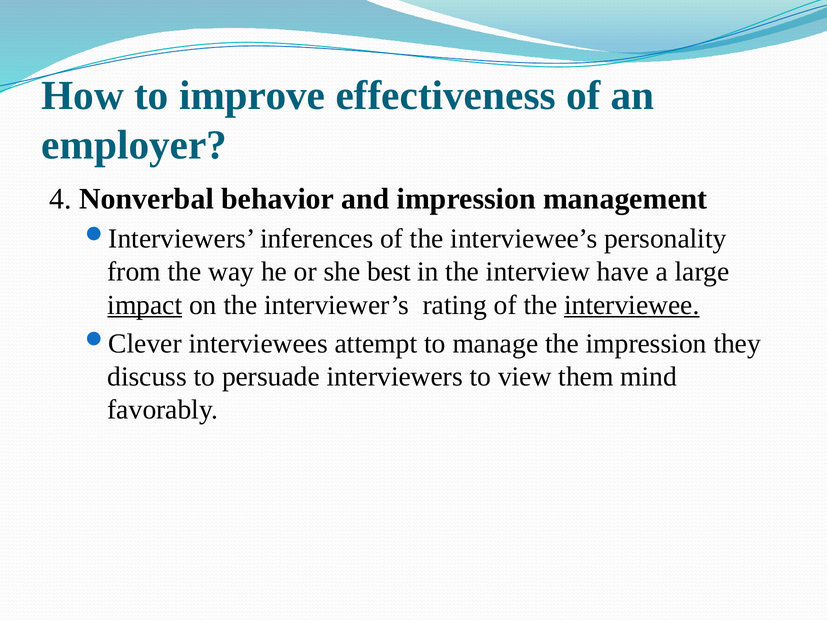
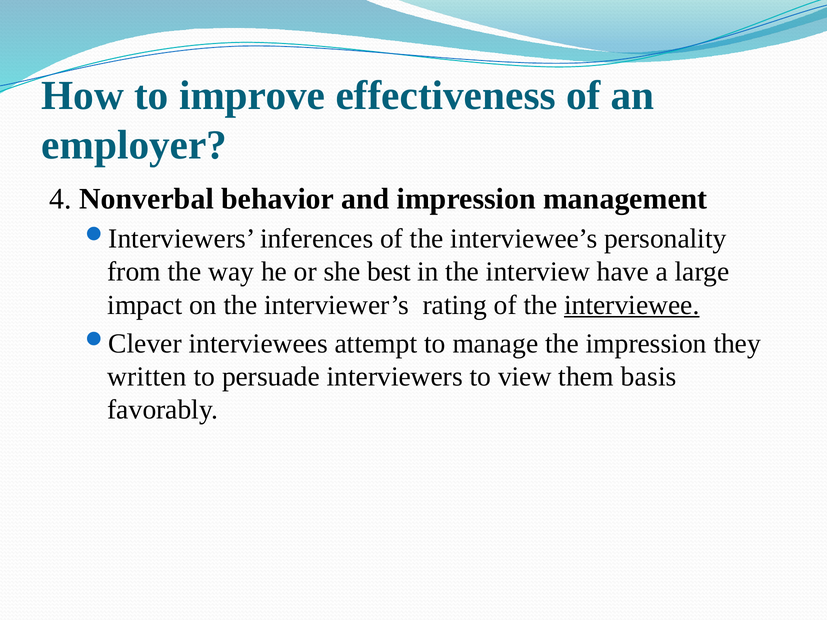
impact underline: present -> none
discuss: discuss -> written
mind: mind -> basis
